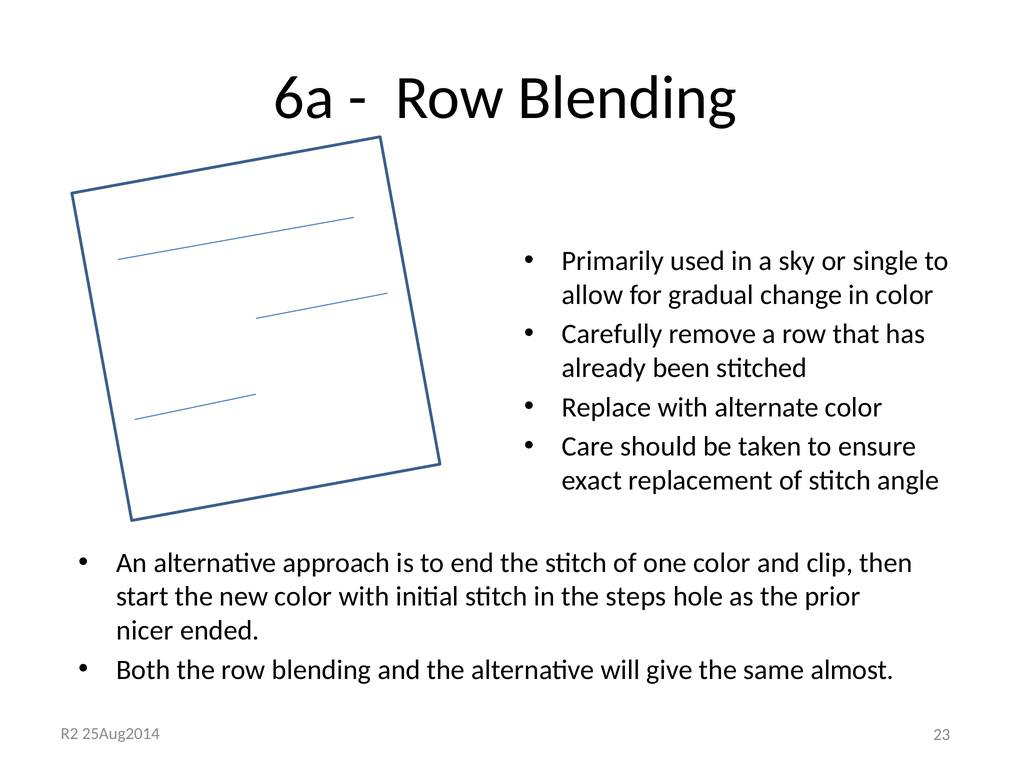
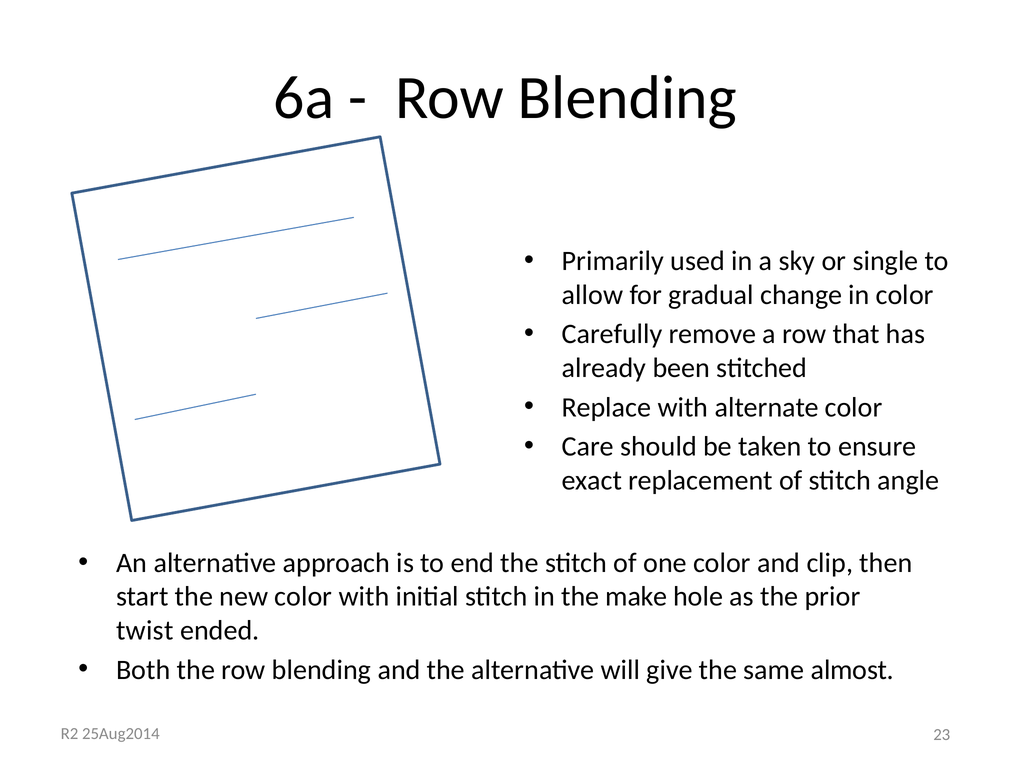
steps: steps -> make
nicer: nicer -> twist
